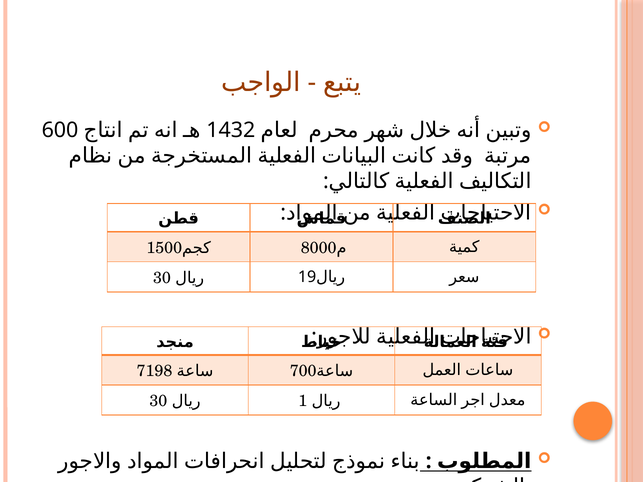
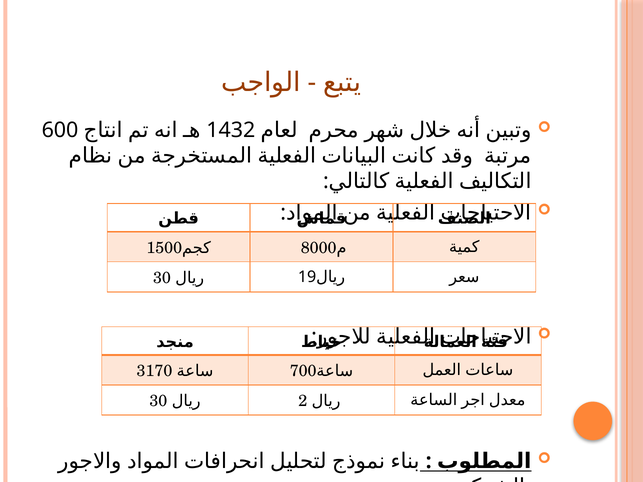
7198: 7198 -> 3170
1: 1 -> 2
